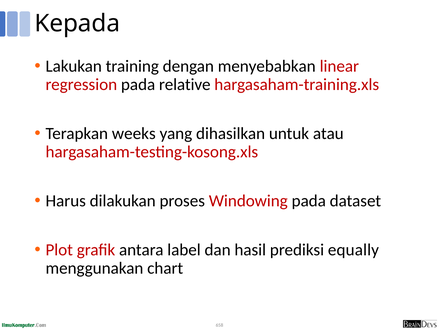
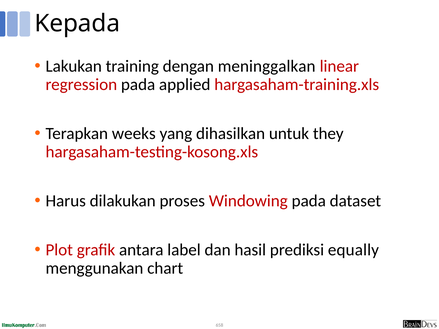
menyebabkan: menyebabkan -> meninggalkan
relative: relative -> applied
atau: atau -> they
